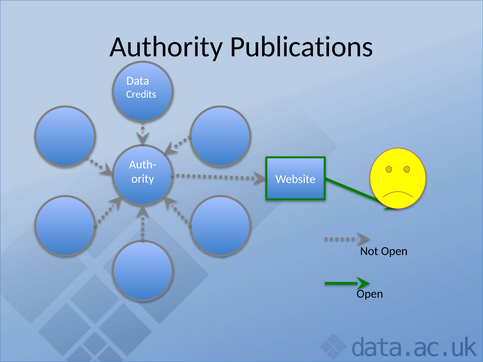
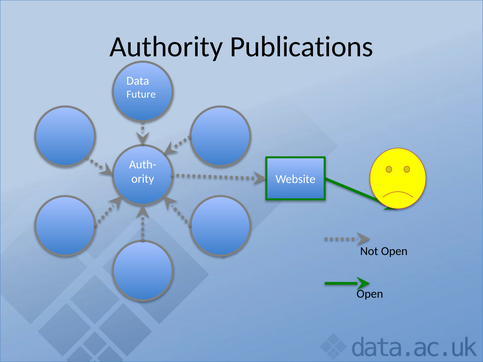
Credits: Credits -> Future
